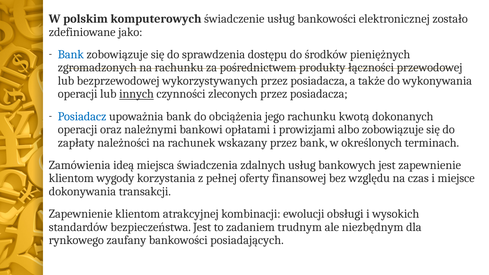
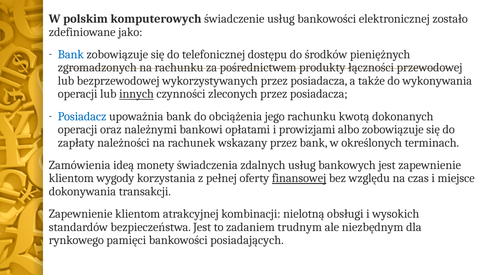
sprawdzenia: sprawdzenia -> telefonicznej
miejsca: miejsca -> monety
finansowej underline: none -> present
ewolucji: ewolucji -> nielotną
zaufany: zaufany -> pamięci
